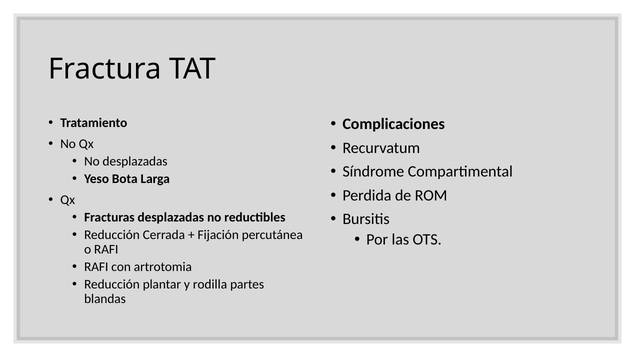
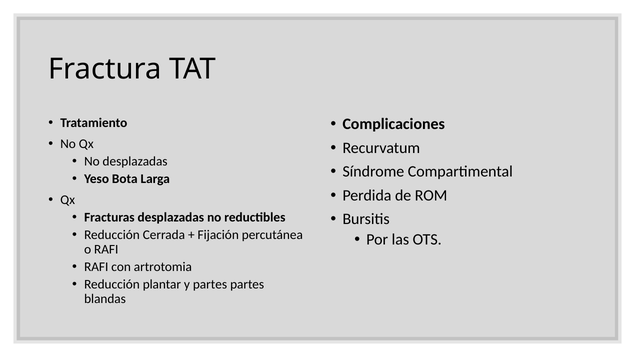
y rodilla: rodilla -> partes
